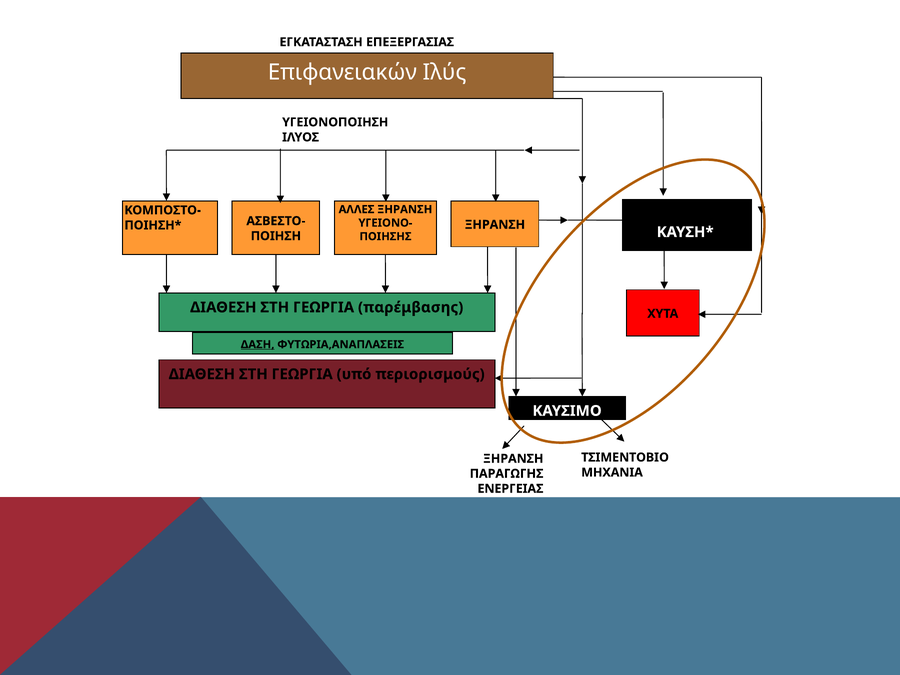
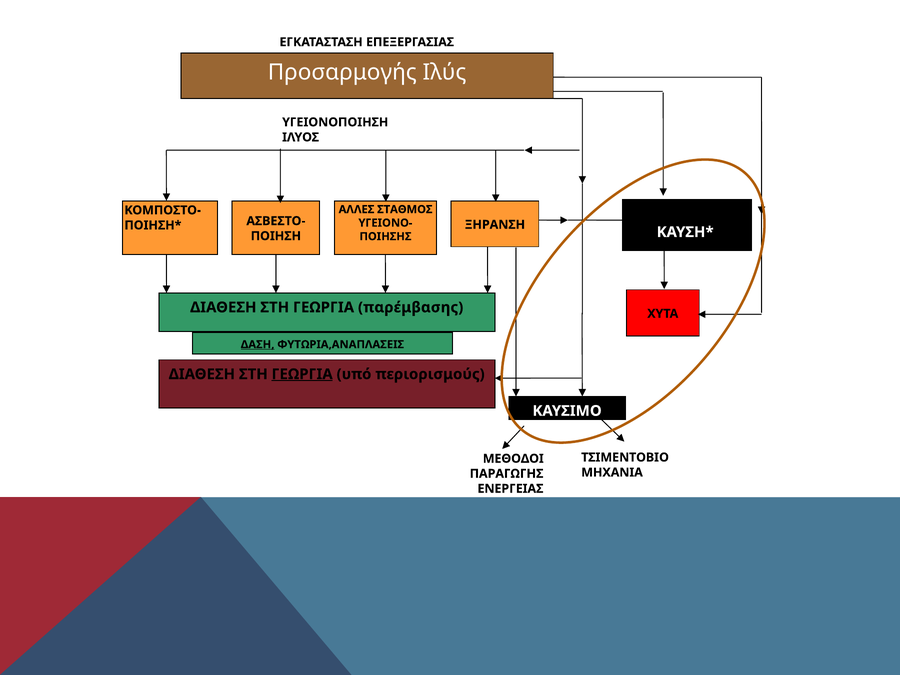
Επιφανειακών: Επιφανειακών -> Προσαρμογής
ΑΛΛΕΣ ΞΗΡΑΝΣΗ: ΞΗΡΑΝΣΗ -> ΣΤΑΘΜΟΣ
ΓΕΩΡΓΙΑ at (302, 374) underline: none -> present
ΞΗΡΑΝΣΗ at (513, 459): ΞΗΡΑΝΣΗ -> ΜΕΘΟΔΟΙ
